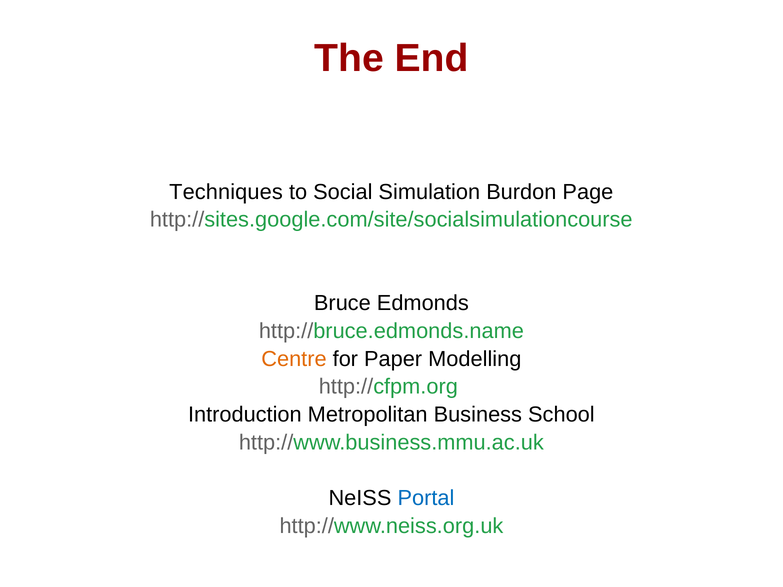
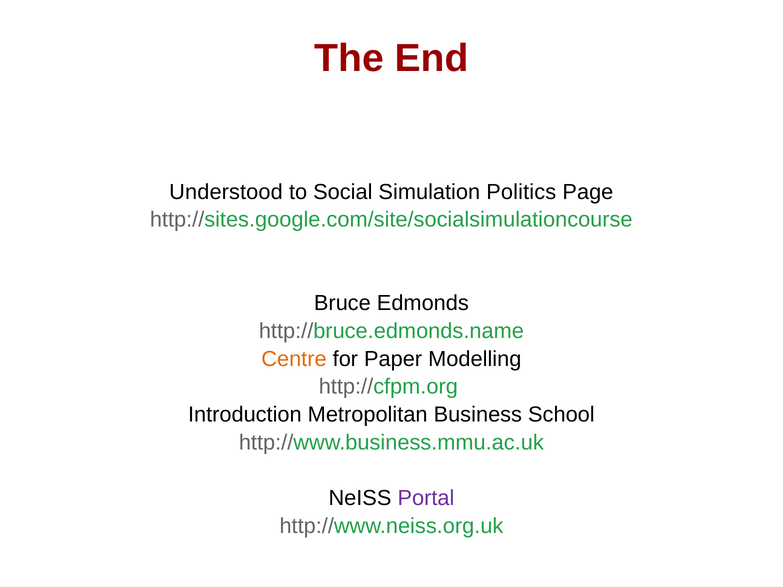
Techniques: Techniques -> Understood
Burdon: Burdon -> Politics
Portal colour: blue -> purple
